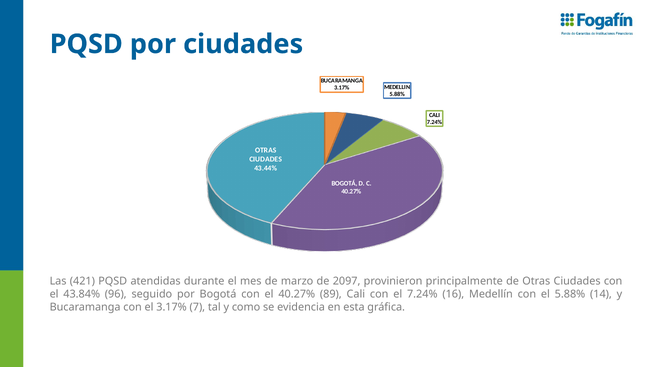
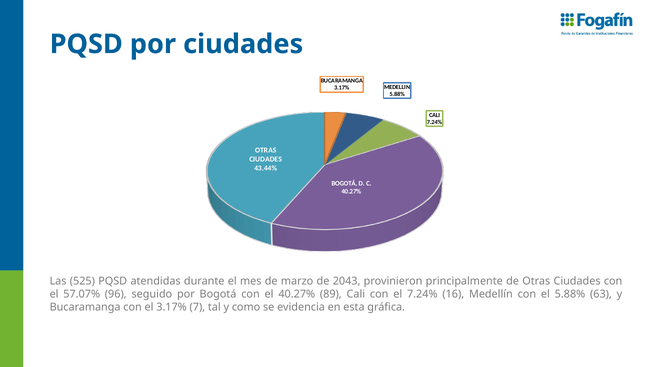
421: 421 -> 525
2097: 2097 -> 2043
43.84%: 43.84% -> 57.07%
14: 14 -> 63
